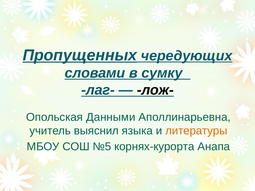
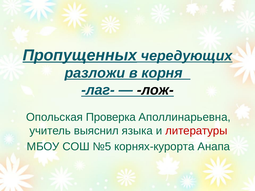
словами: словами -> разложи
сумку: сумку -> корня
Данными: Данными -> Проверка
литературы colour: orange -> red
